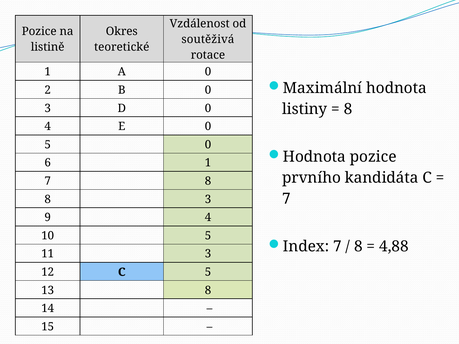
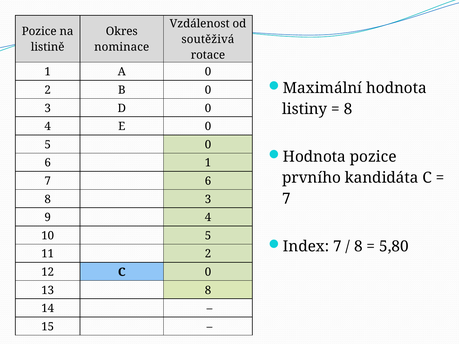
teoretické: teoretické -> nominace
7 8: 8 -> 6
4,88: 4,88 -> 5,80
11 3: 3 -> 2
C 5: 5 -> 0
